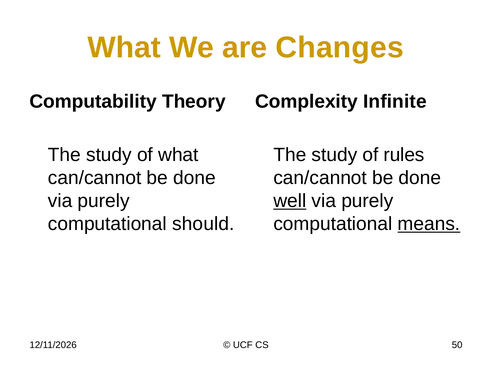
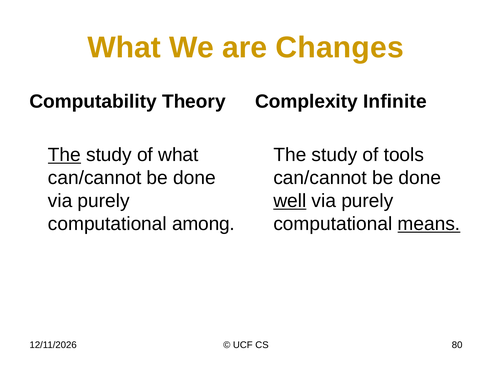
The at (64, 155) underline: none -> present
rules: rules -> tools
should: should -> among
50: 50 -> 80
